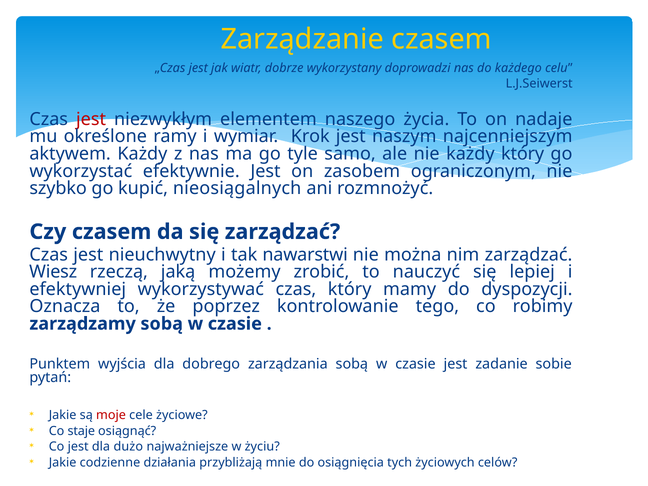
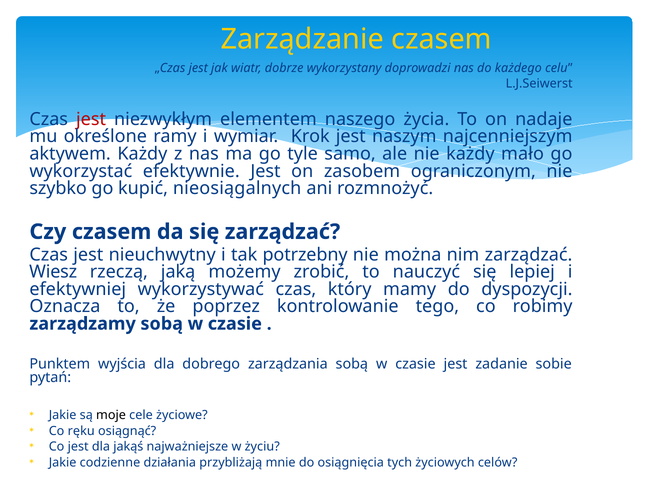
każdy który: który -> mało
nawarstwi: nawarstwi -> potrzebny
moje colour: red -> black
staje: staje -> ręku
dużo: dużo -> jakąś
